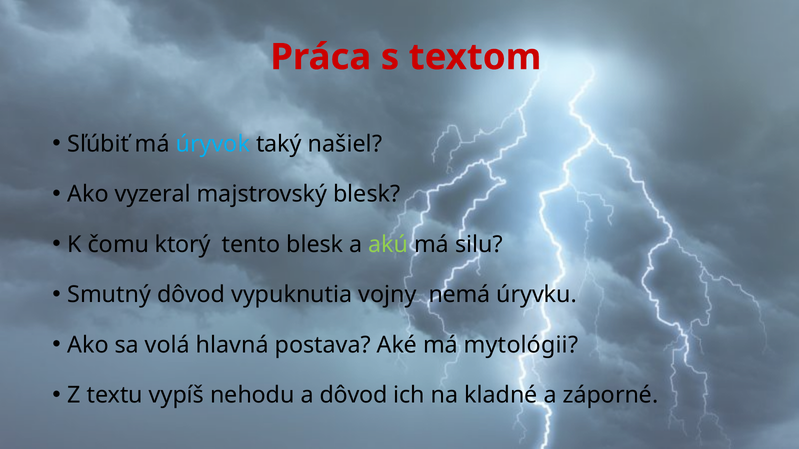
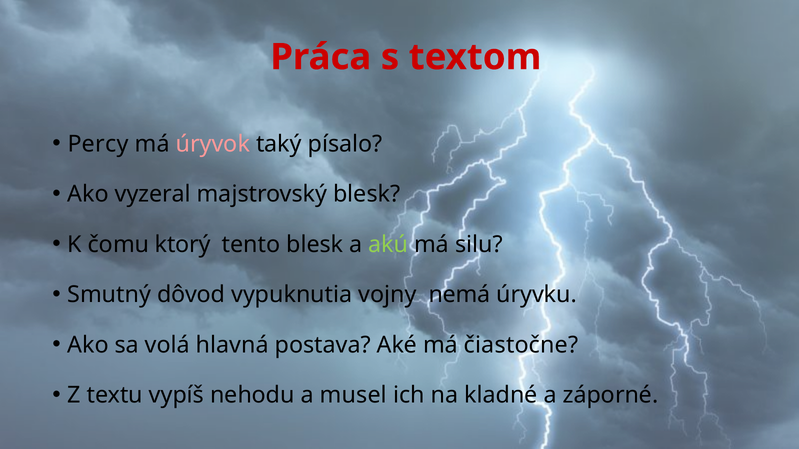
Sľúbiť: Sľúbiť -> Percy
úryvok colour: light blue -> pink
našiel: našiel -> písalo
mytológii: mytológii -> čiastočne
a dôvod: dôvod -> musel
